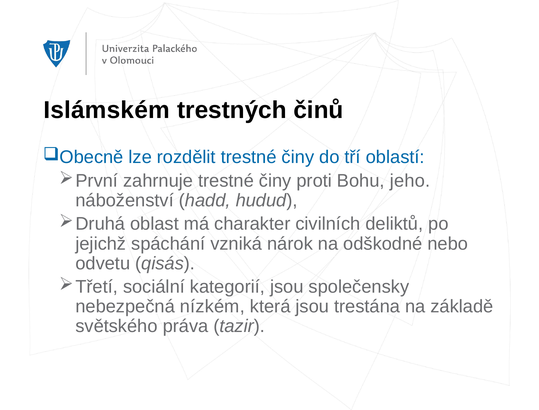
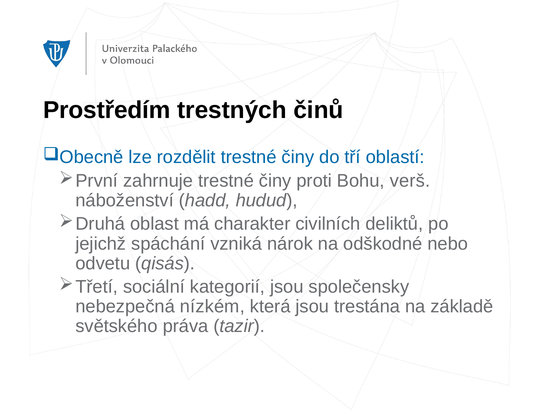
Islámském: Islámském -> Prostředím
jeho: jeho -> verš
